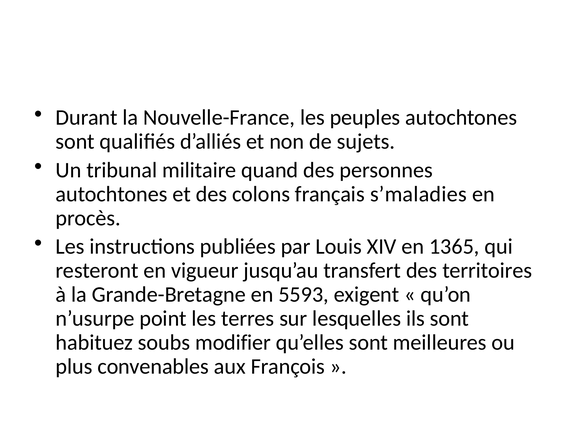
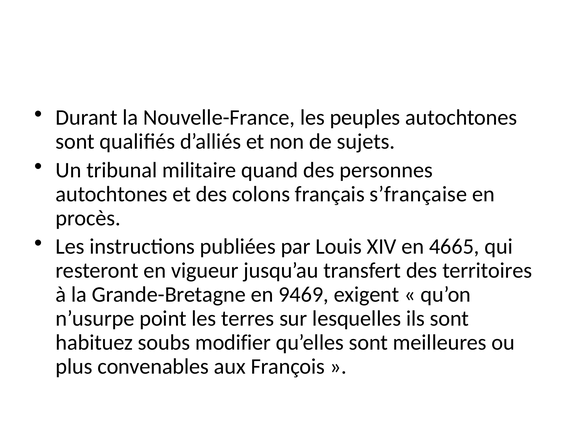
s’maladies: s’maladies -> s’française
1365: 1365 -> 4665
5593: 5593 -> 9469
